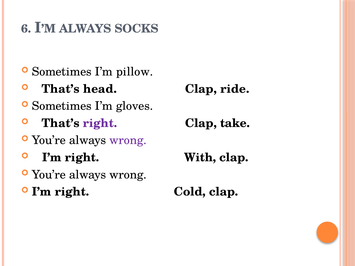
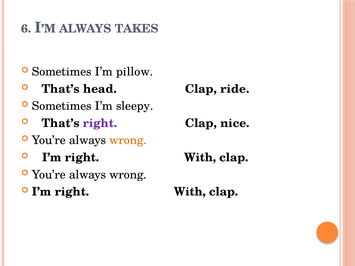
SOCKS: SOCKS -> TAKES
gloves: gloves -> sleepy
take: take -> nice
wrong at (128, 140) colour: purple -> orange
Cold at (190, 192): Cold -> With
